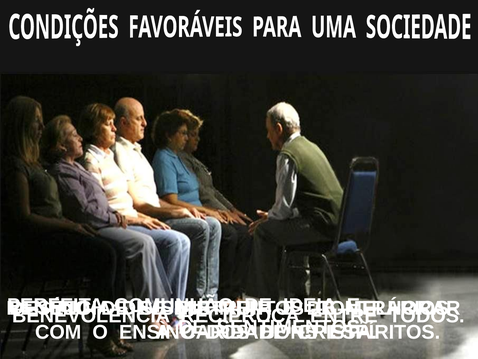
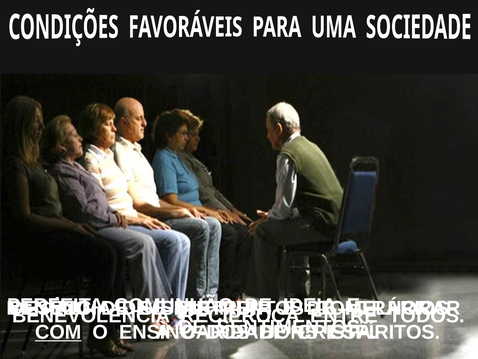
COM underline: none -> present
